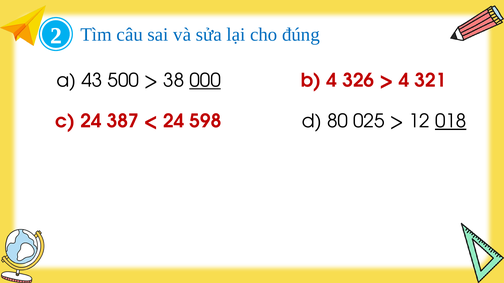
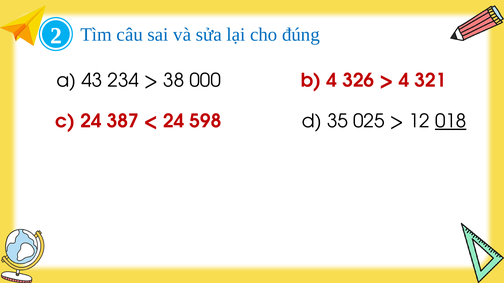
500: 500 -> 234
000 underline: present -> none
80: 80 -> 35
